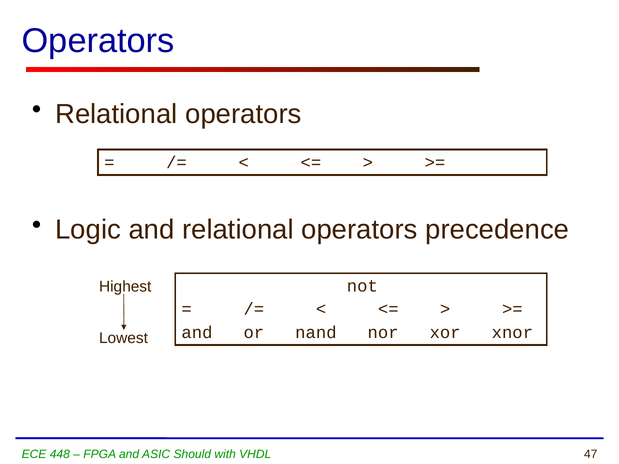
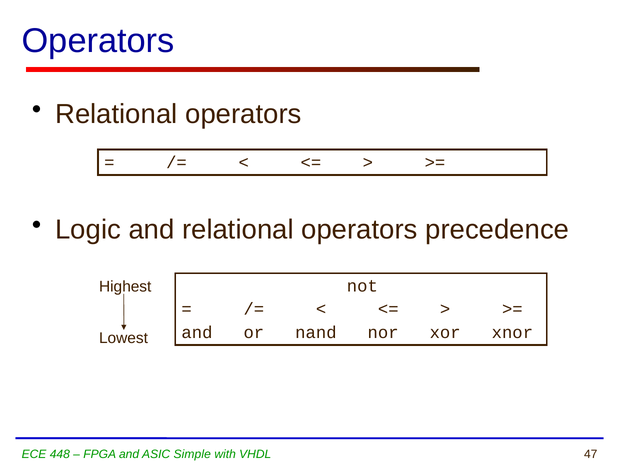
Should: Should -> Simple
